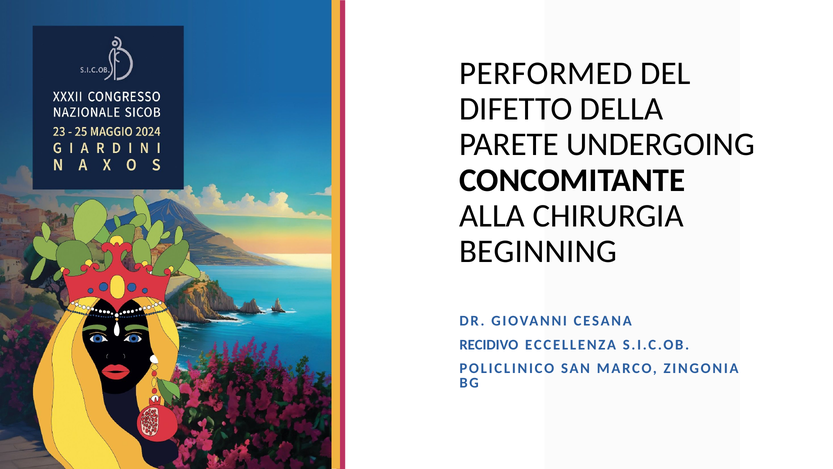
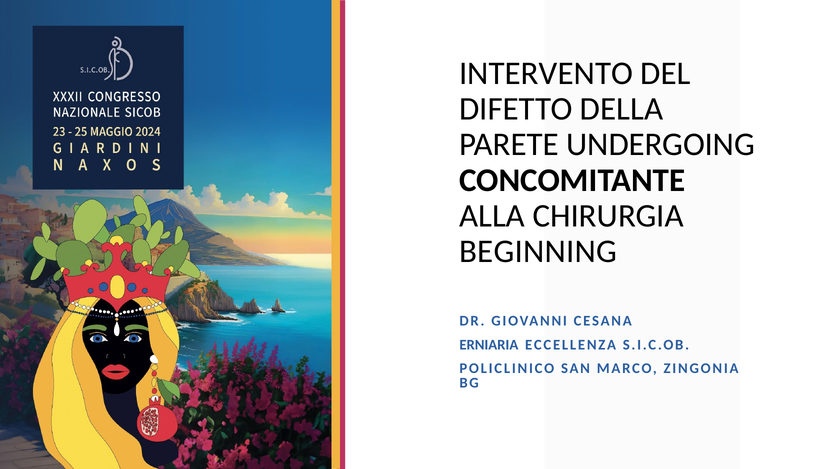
PERFORMED: PERFORMED -> INTERVENTO
RECIDIVO: RECIDIVO -> ERNIARIA
